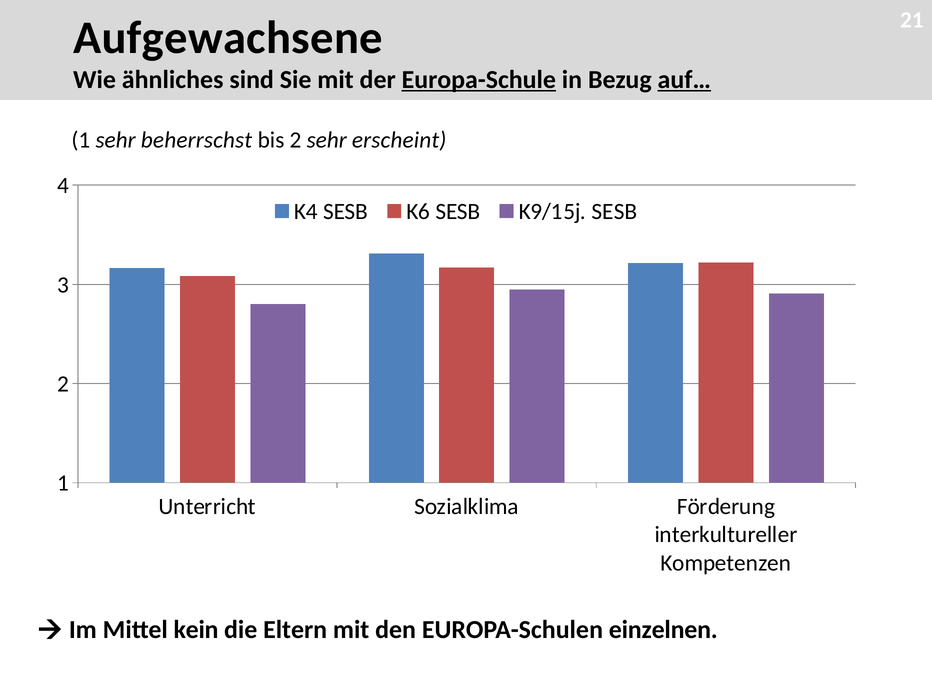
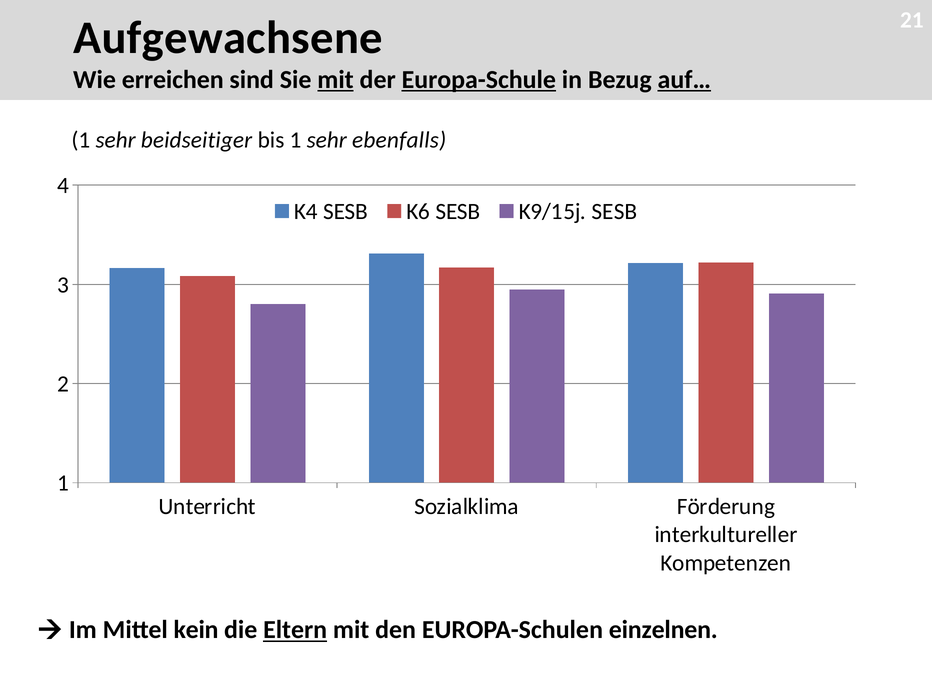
ähnliches: ähnliches -> erreichen
mit at (336, 80) underline: none -> present
beherrschst: beherrschst -> beidseitiger
bis 2: 2 -> 1
erscheint: erscheint -> ebenfalls
Eltern underline: none -> present
